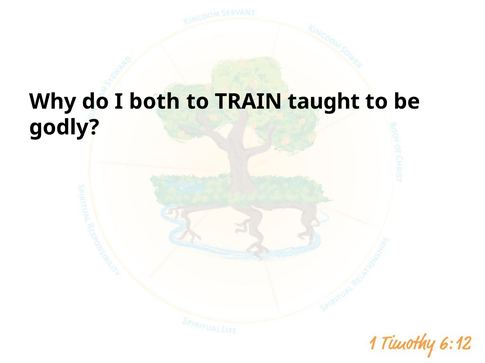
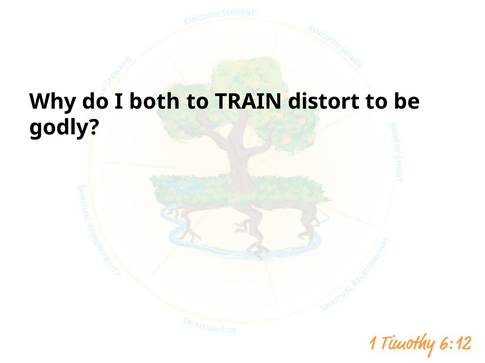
taught: taught -> distort
